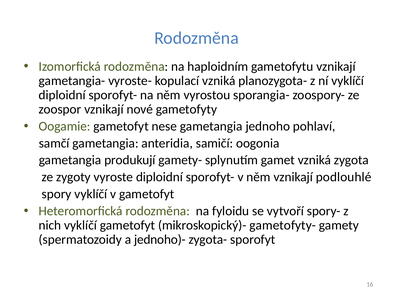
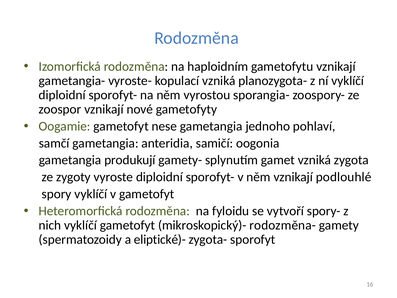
gametofyty-: gametofyty- -> rodozměna-
jednoho)-: jednoho)- -> eliptické)-
